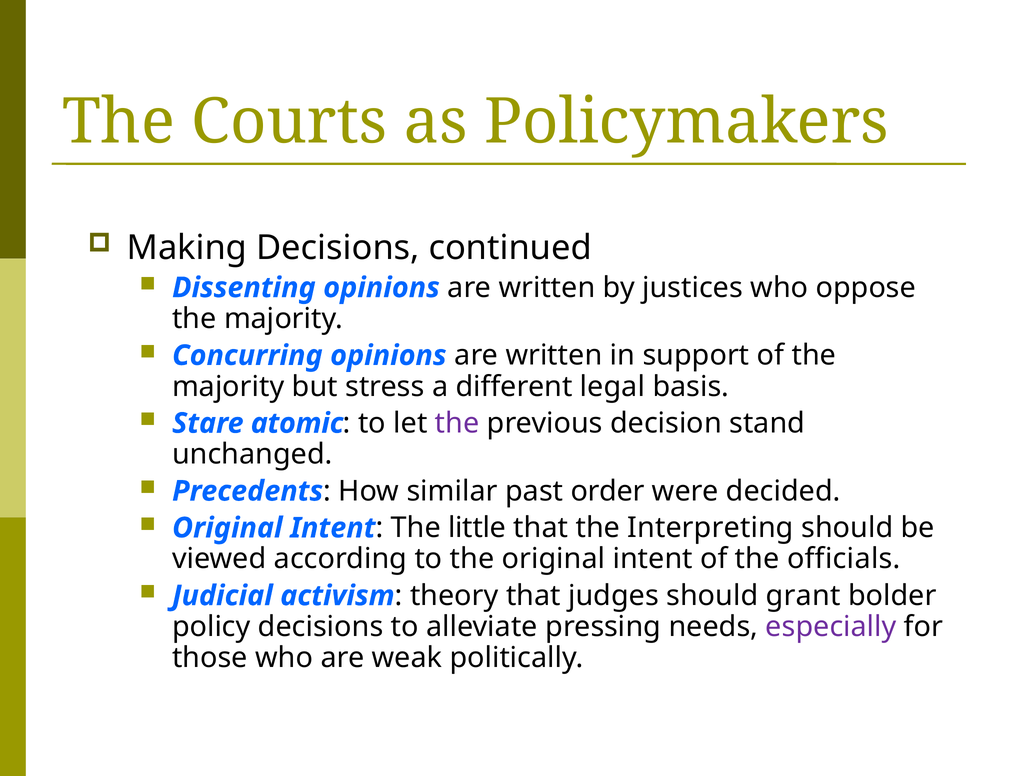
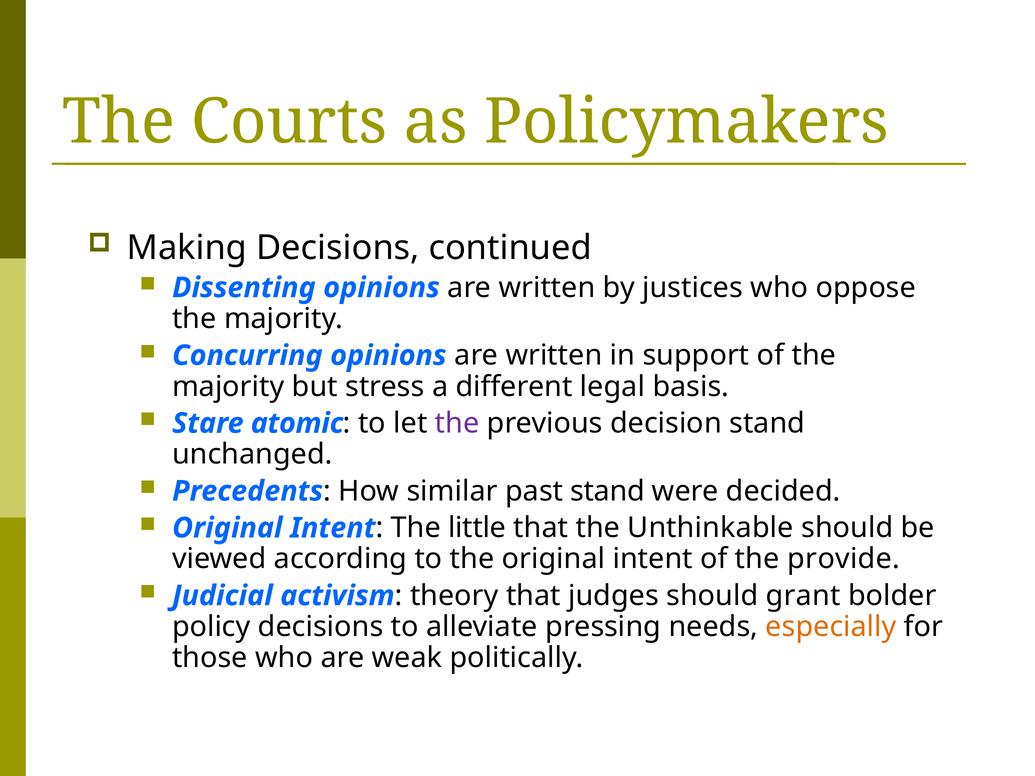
past order: order -> stand
Interpreting: Interpreting -> Unthinkable
officials: officials -> provide
especially colour: purple -> orange
